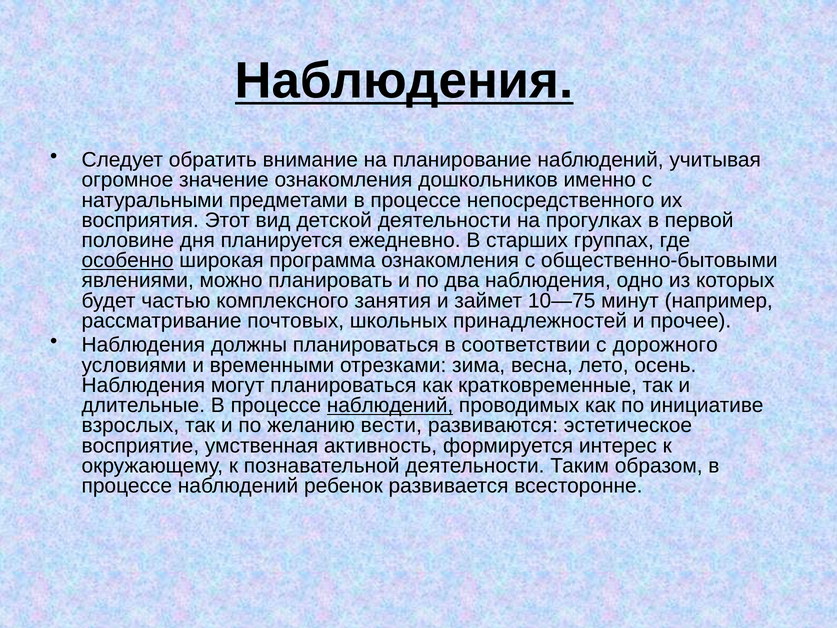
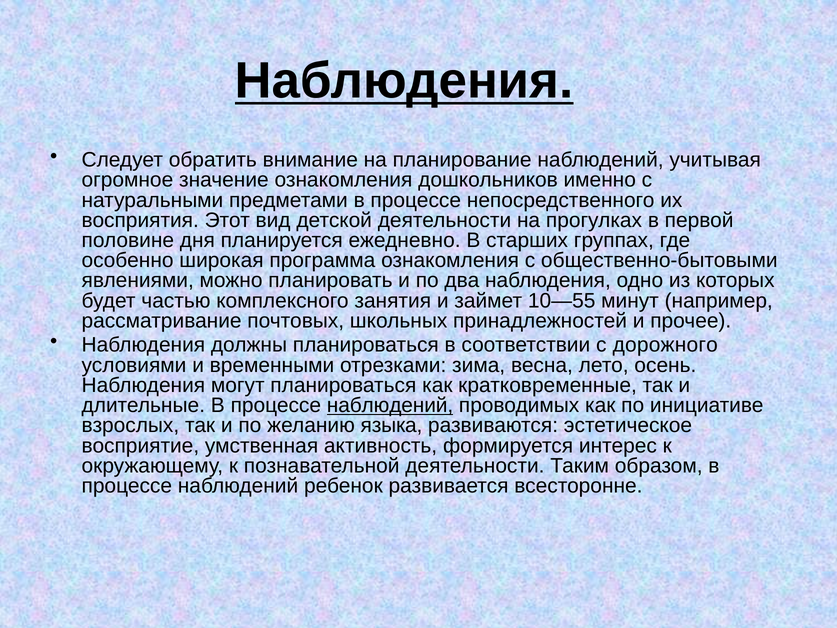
особенно underline: present -> none
10—75: 10—75 -> 10—55
вести: вести -> языка
